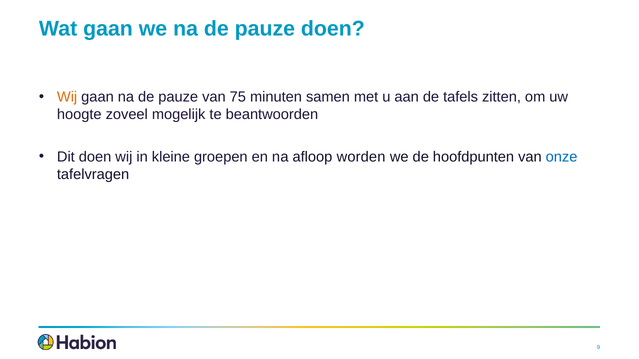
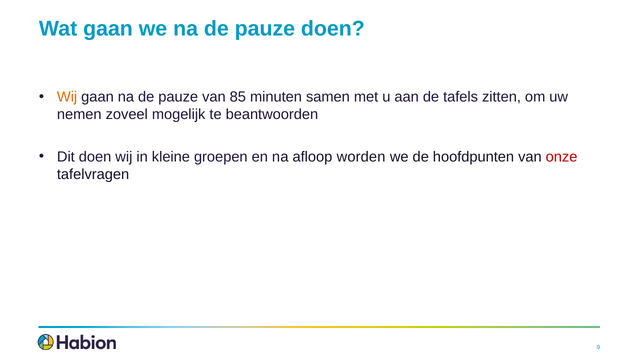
75: 75 -> 85
hoogte: hoogte -> nemen
onze colour: blue -> red
